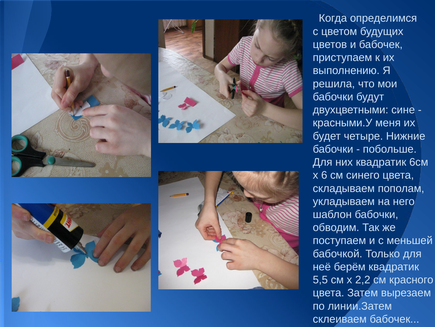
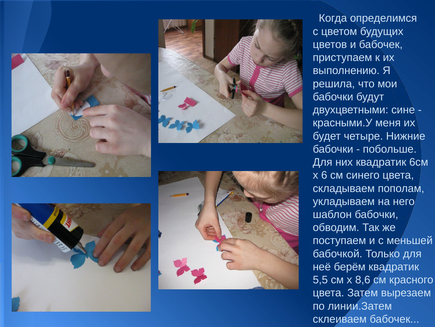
2,2: 2,2 -> 8,6
